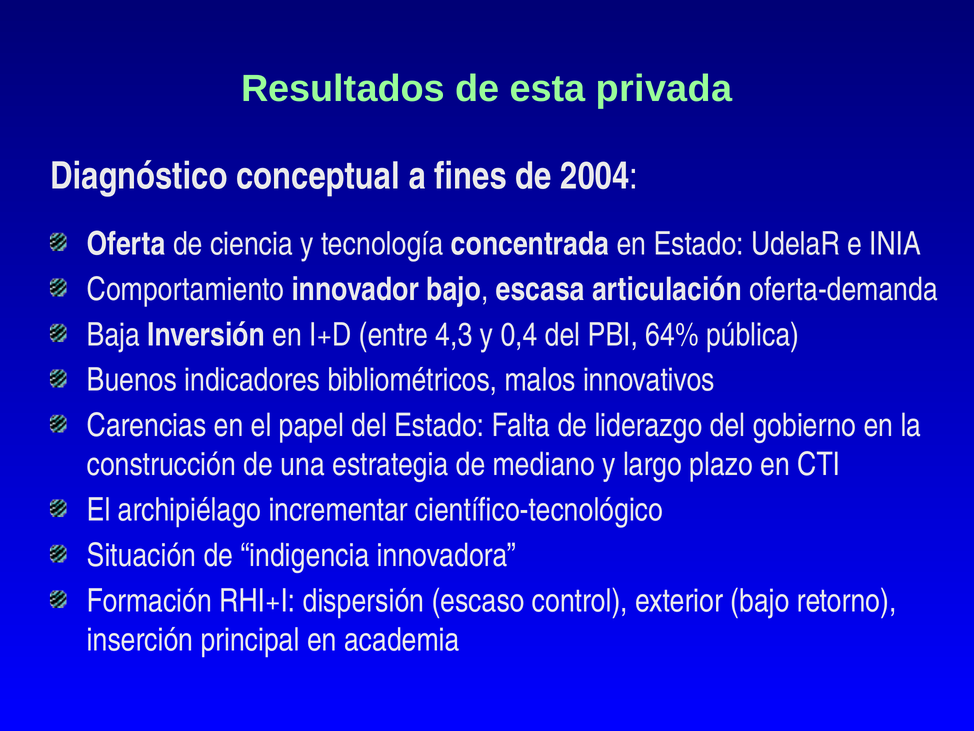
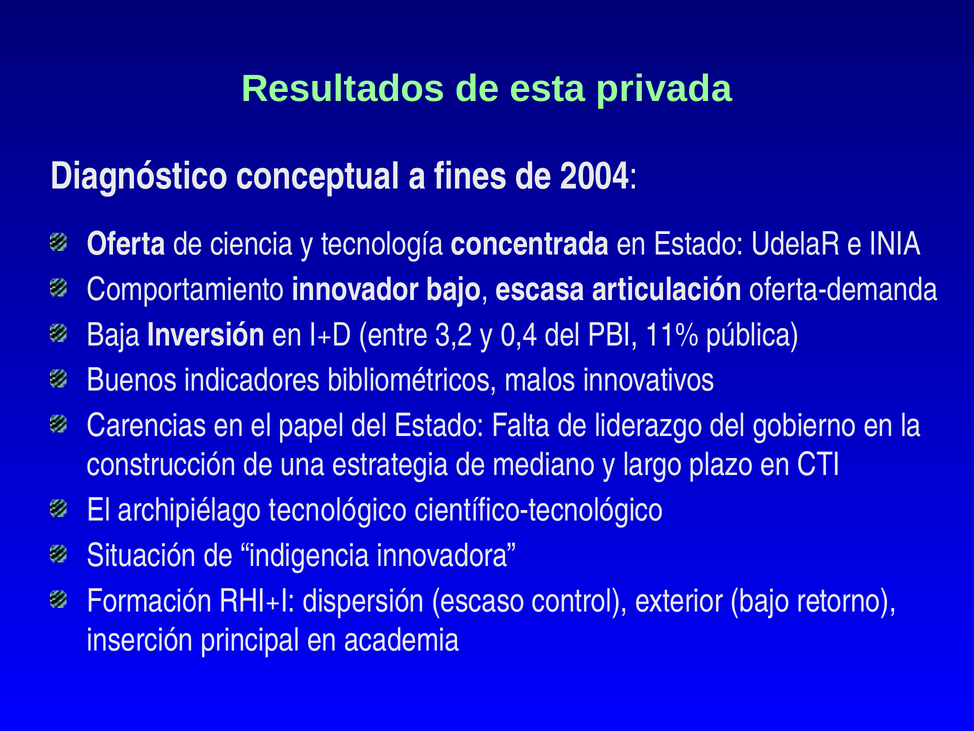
4,3: 4,3 -> 3,2
64%: 64% -> 11%
incrementar: incrementar -> tecnológico
